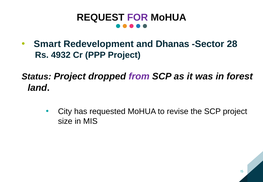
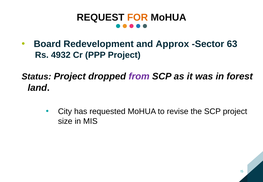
FOR colour: purple -> orange
Smart: Smart -> Board
Dhanas: Dhanas -> Approx
28: 28 -> 63
